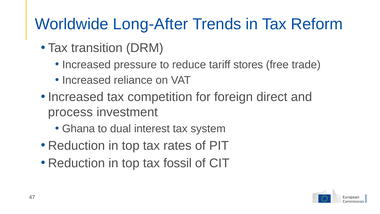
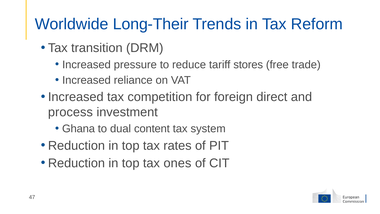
Long-After: Long-After -> Long-Their
interest: interest -> content
fossil: fossil -> ones
